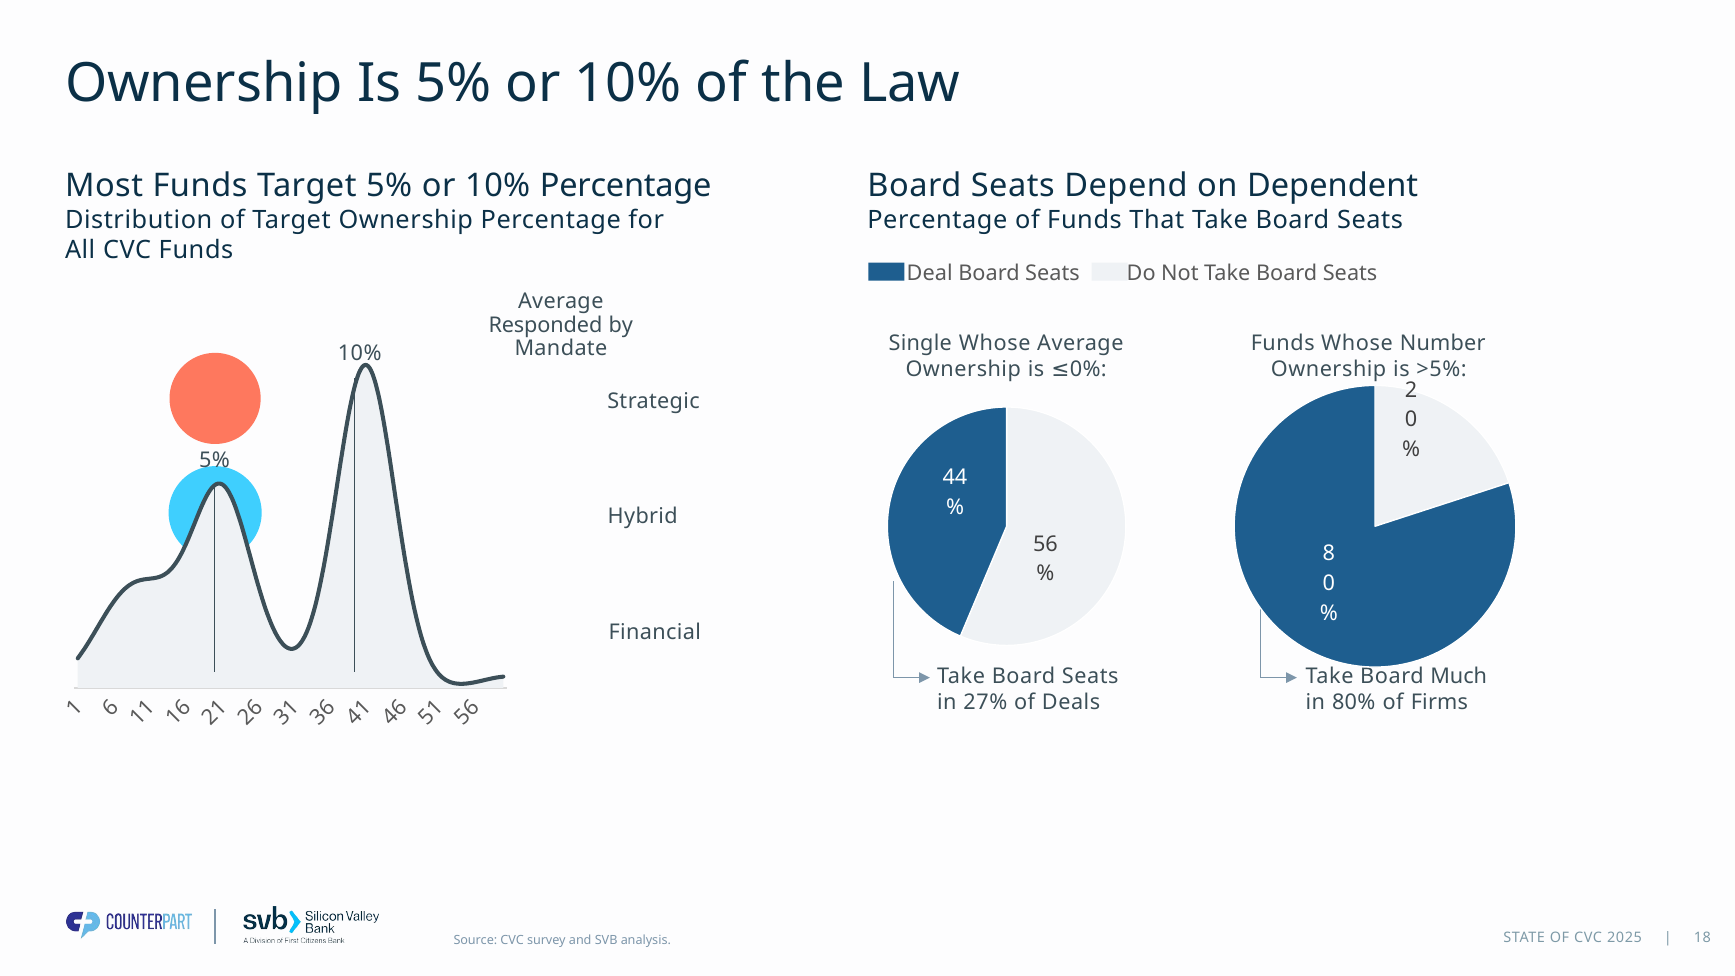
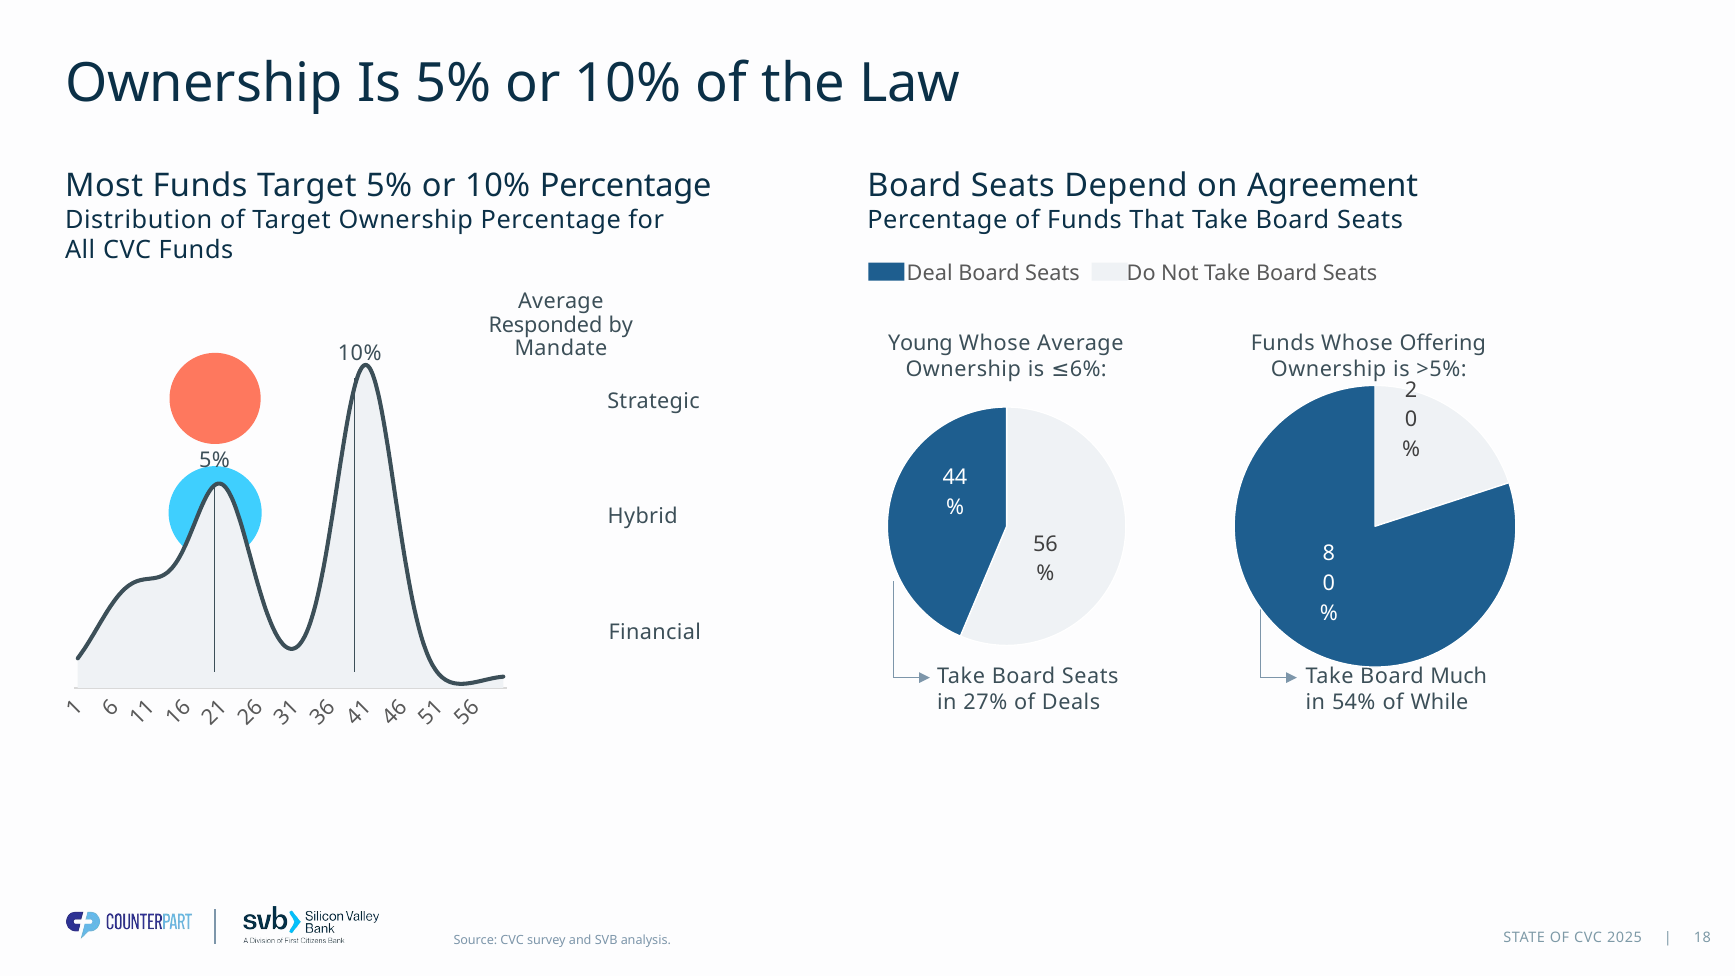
Dependent: Dependent -> Agreement
Single: Single -> Young
Number: Number -> Offering
0%: 0% -> 6%
80%: 80% -> 54%
Firms: Firms -> While
